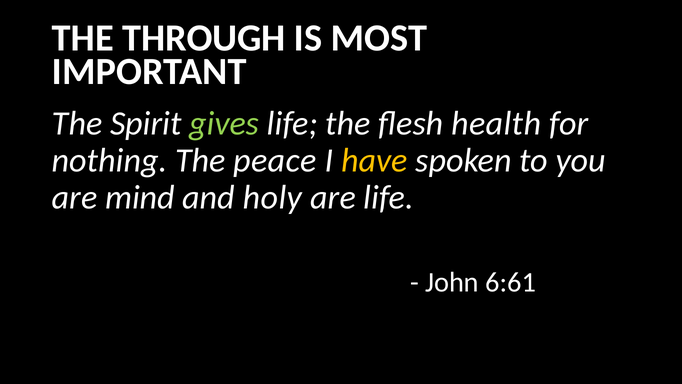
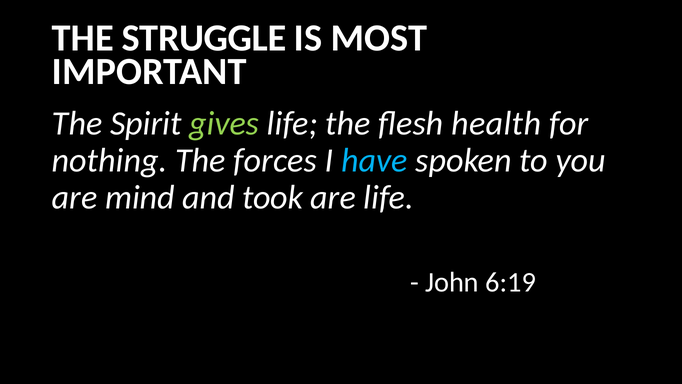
THROUGH: THROUGH -> STRUGGLE
peace: peace -> forces
have colour: yellow -> light blue
holy: holy -> took
6:61: 6:61 -> 6:19
